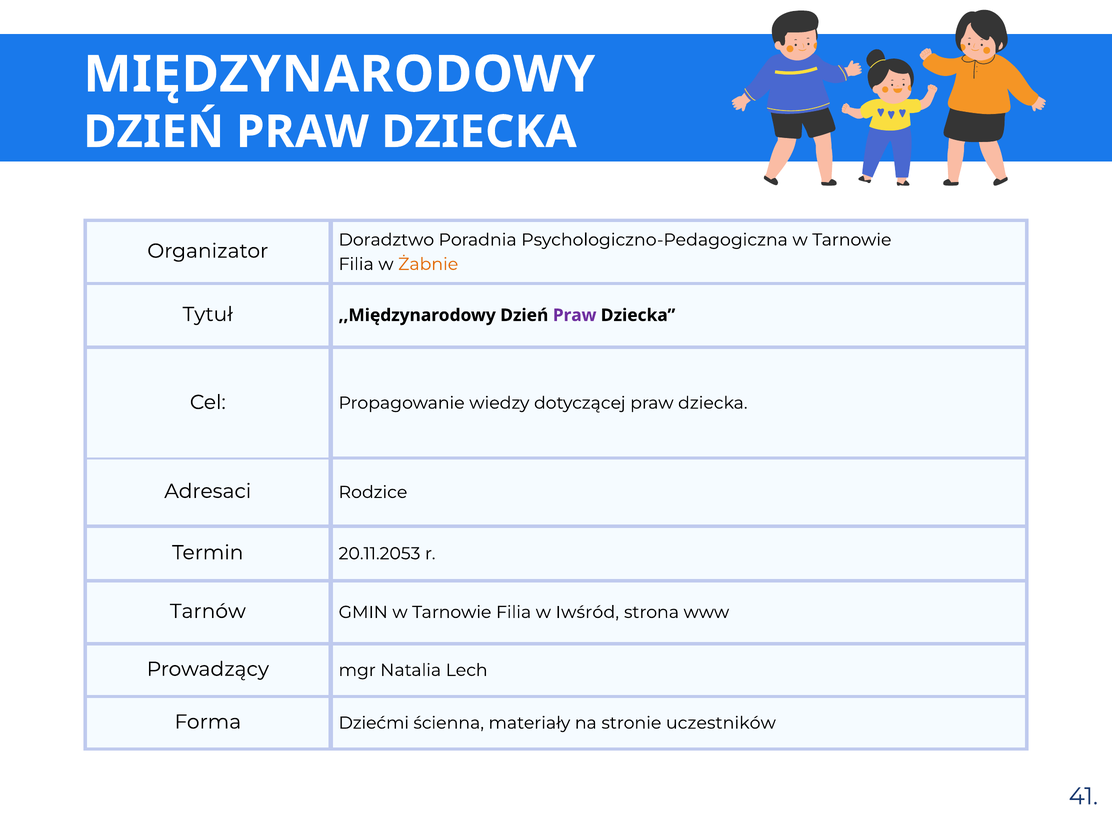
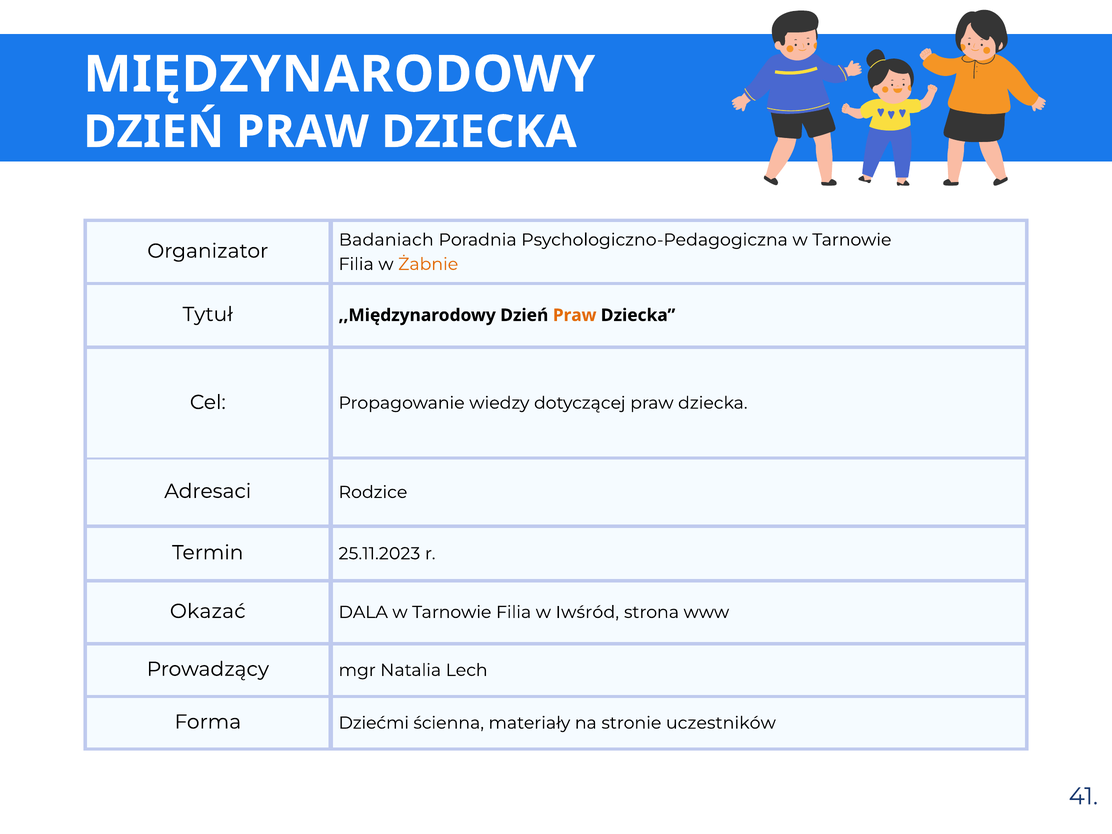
Doradztwo: Doradztwo -> Badaniach
Praw at (575, 315) colour: purple -> orange
20.11.2053: 20.11.2053 -> 25.11.2023
Tarnów: Tarnów -> Okazać
GMIN: GMIN -> DALA
